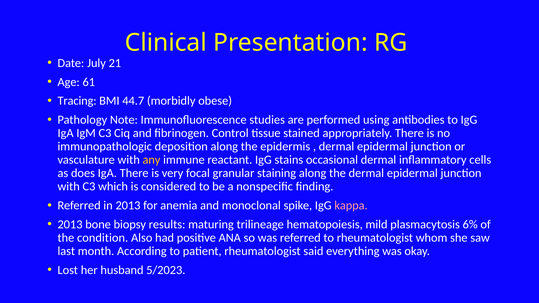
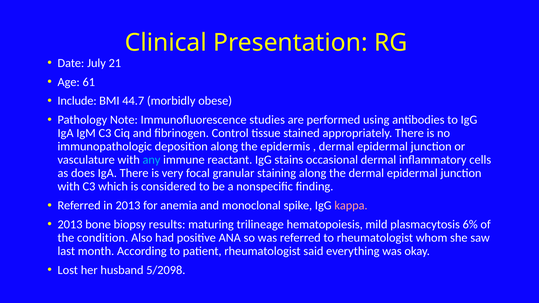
Tracing: Tracing -> Include
any colour: yellow -> light blue
5/2023: 5/2023 -> 5/2098
